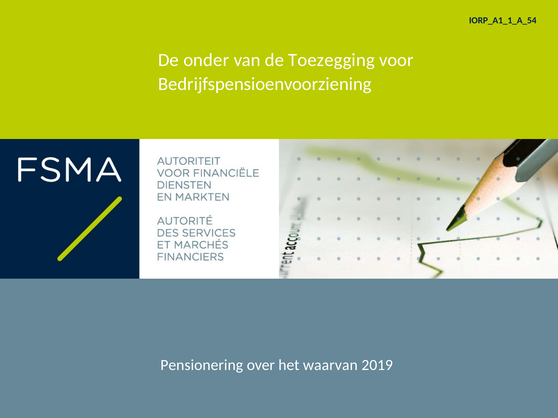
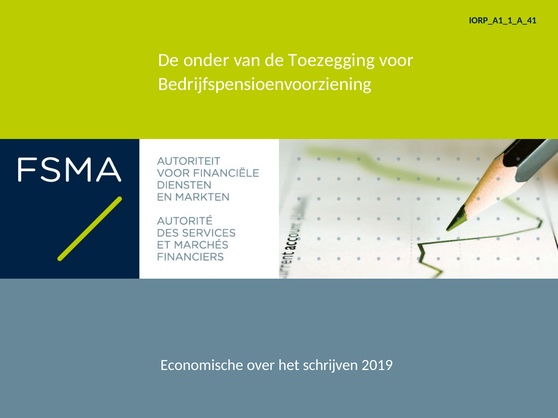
IORP_A1_1_A_54: IORP_A1_1_A_54 -> IORP_A1_1_A_41
Pensionering: Pensionering -> Economische
waarvan: waarvan -> schrijven
